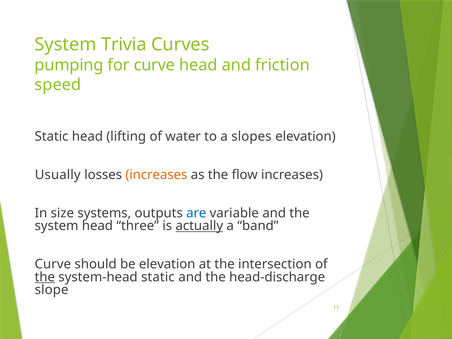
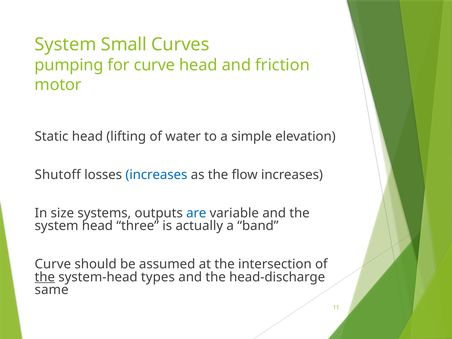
Trivia: Trivia -> Small
speed: speed -> motor
slopes: slopes -> simple
Usually: Usually -> Shutoff
increases at (156, 175) colour: orange -> blue
actually underline: present -> none
be elevation: elevation -> assumed
system-head static: static -> types
slope: slope -> same
